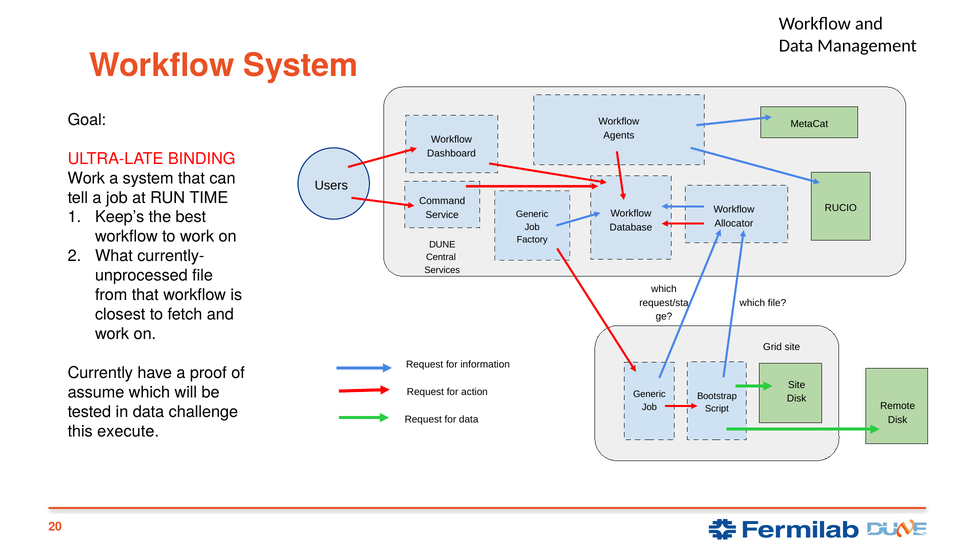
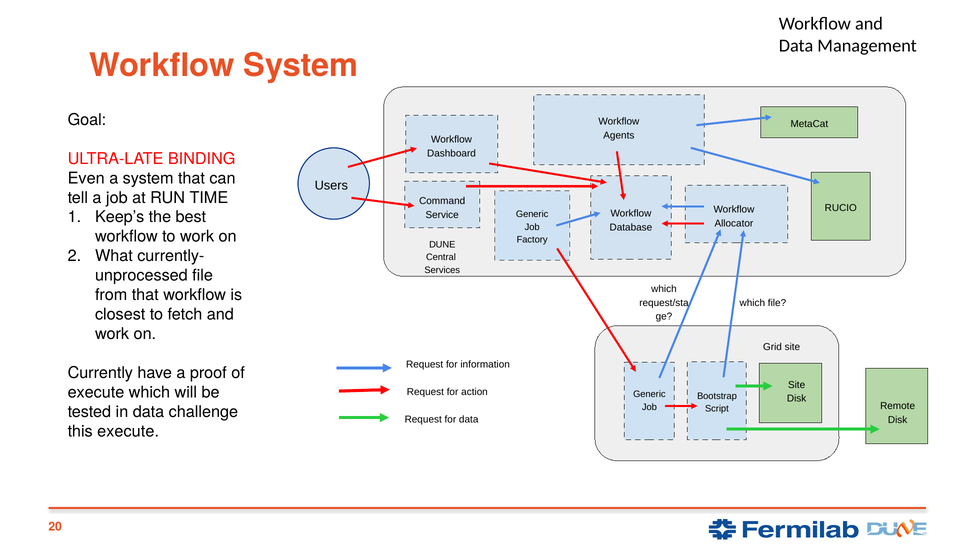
Work at (86, 178): Work -> Even
assume at (96, 393): assume -> execute
